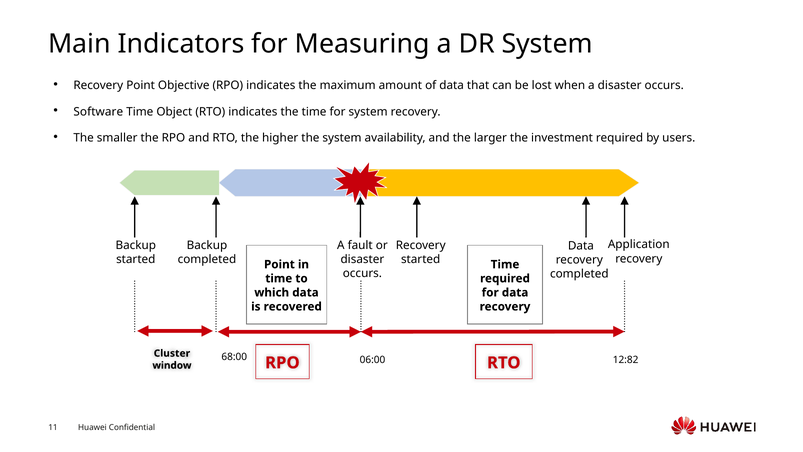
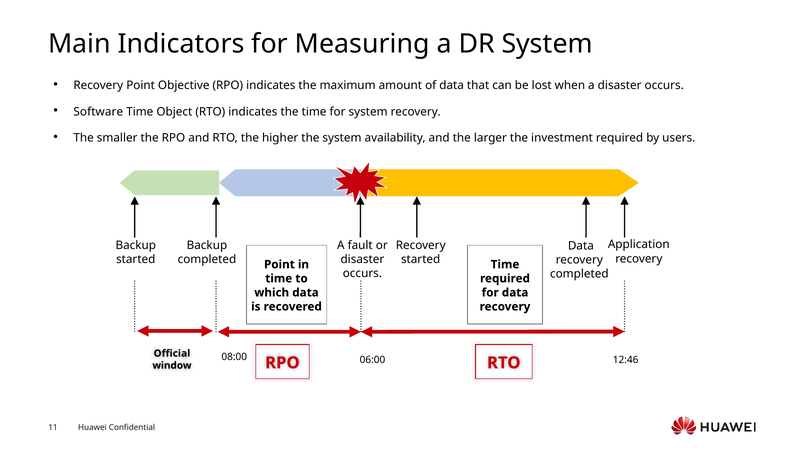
Cluster: Cluster -> Official
68:00: 68:00 -> 08:00
12:82: 12:82 -> 12:46
